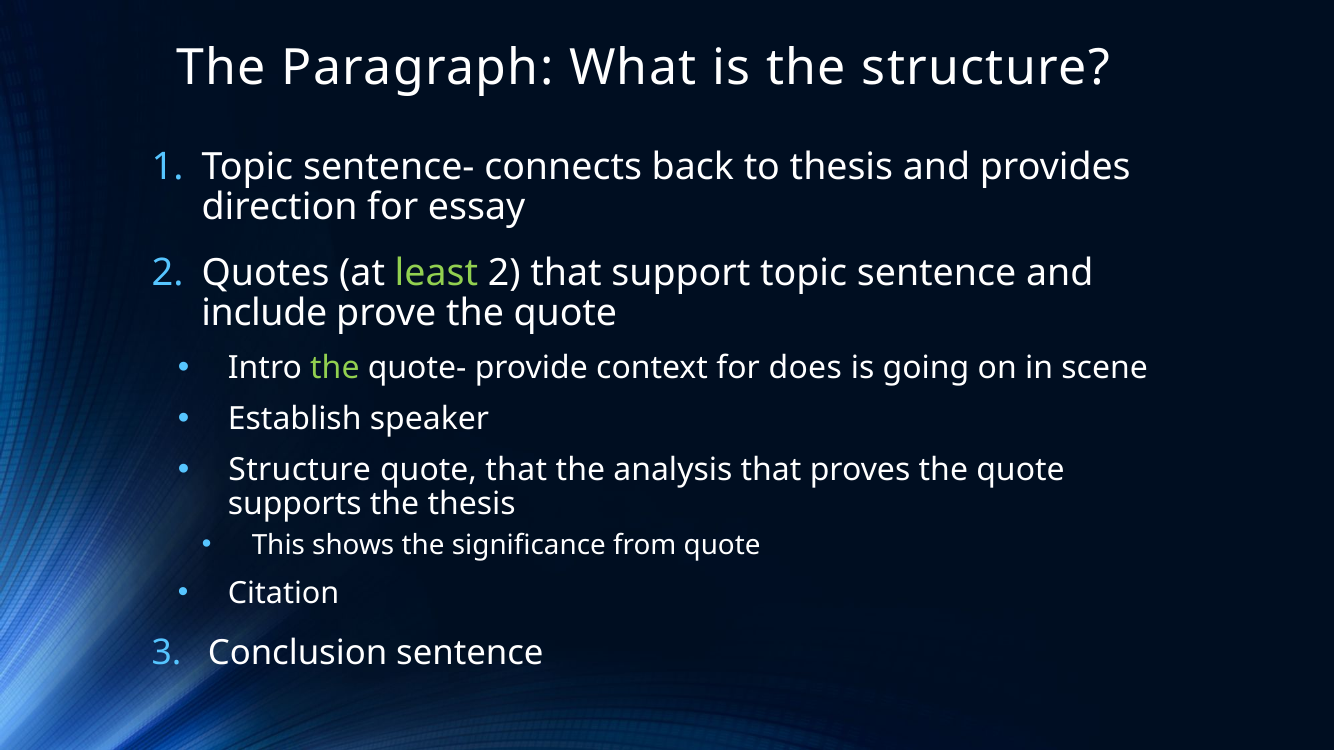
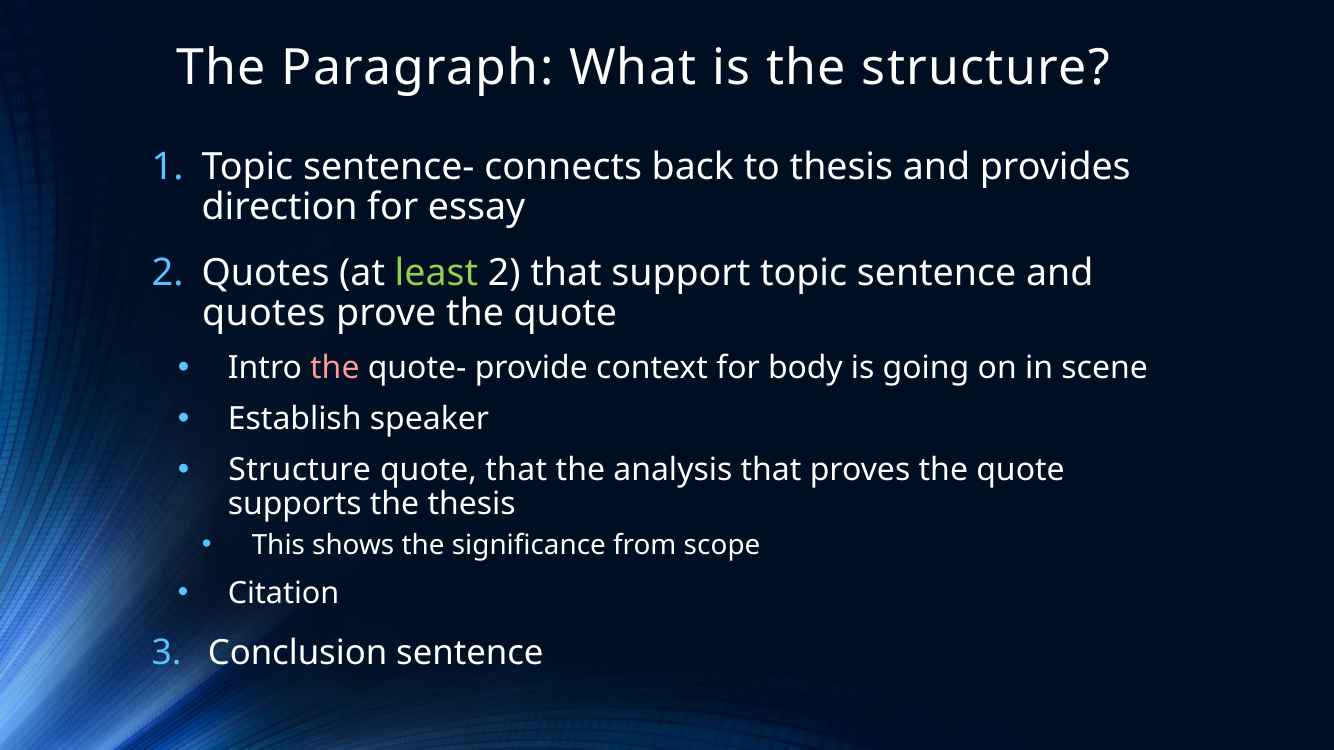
include at (264, 314): include -> quotes
the at (335, 368) colour: light green -> pink
does: does -> body
from quote: quote -> scope
